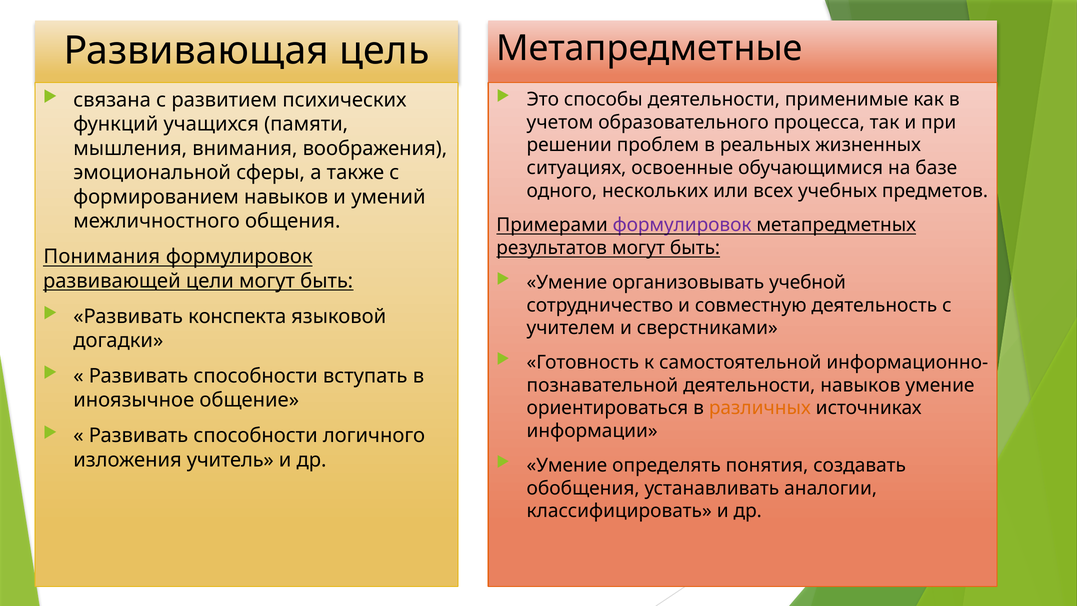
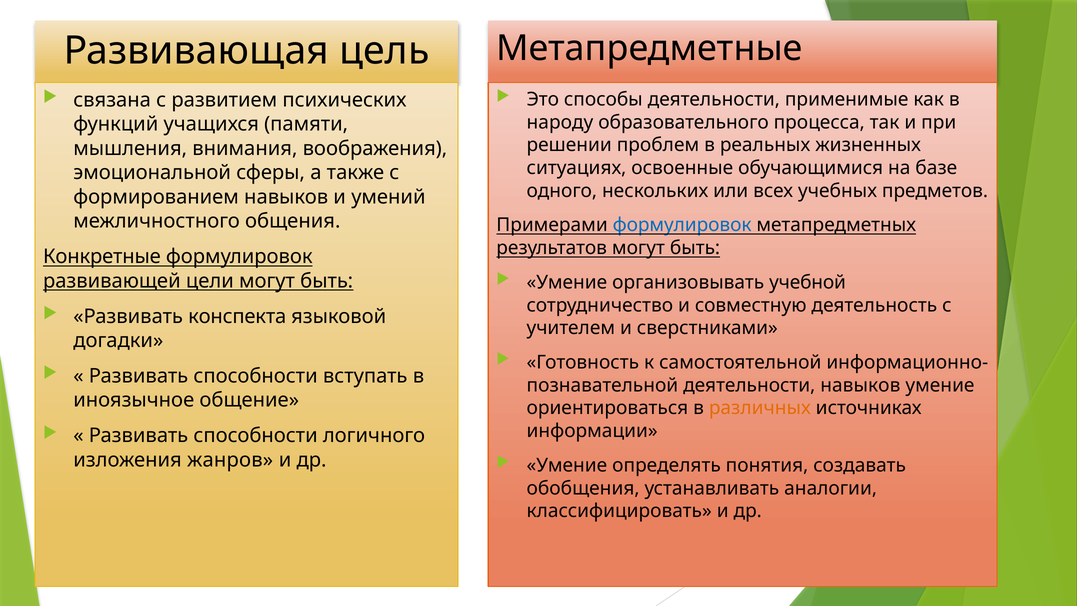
учетом: учетом -> народу
формулировок at (682, 225) colour: purple -> blue
Понимания: Понимания -> Конкретные
учитель: учитель -> жанров
